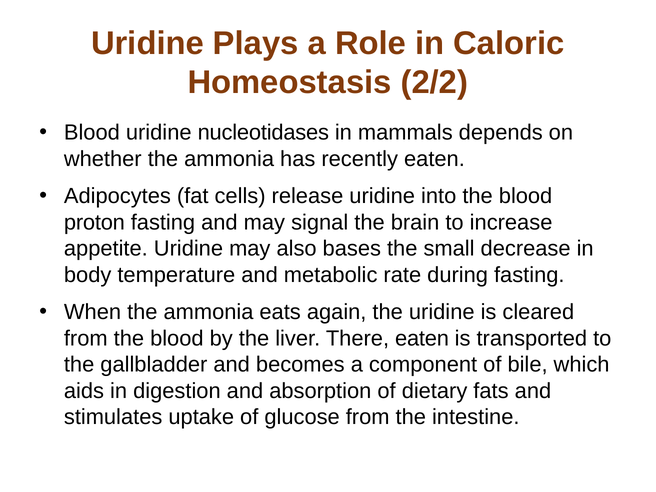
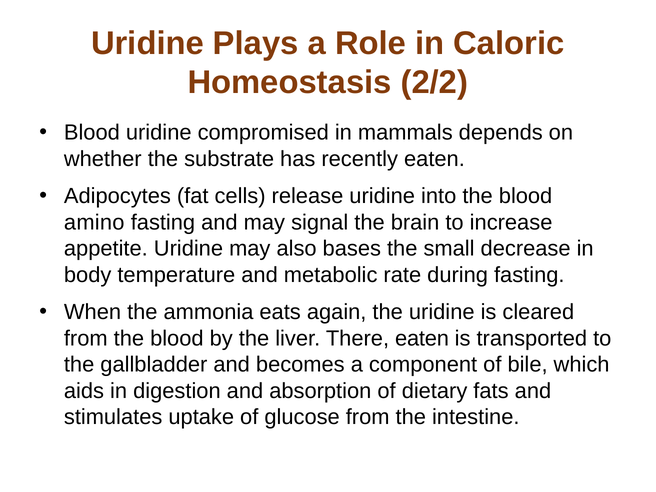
nucleotidases: nucleotidases -> compromised
whether the ammonia: ammonia -> substrate
proton: proton -> amino
